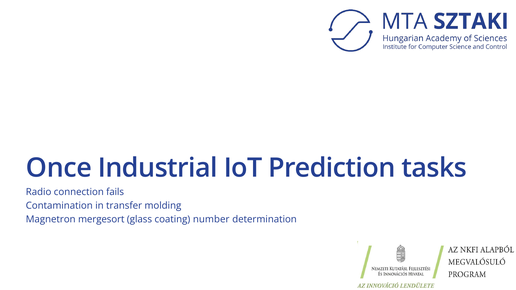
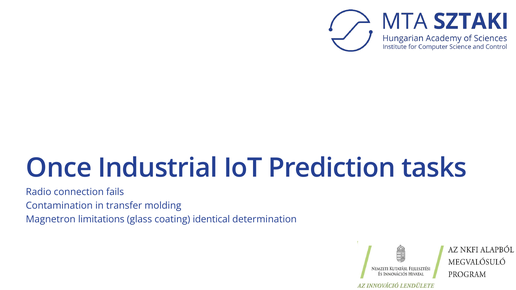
mergesort: mergesort -> limitations
number: number -> identical
